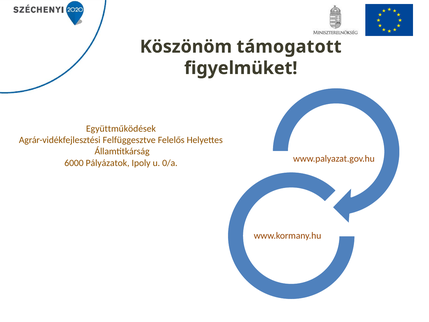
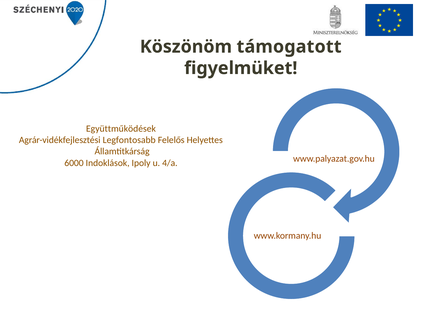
Felfüggesztve: Felfüggesztve -> Legfontosabb
Pályázatok: Pályázatok -> Indoklások
0/a: 0/a -> 4/a
